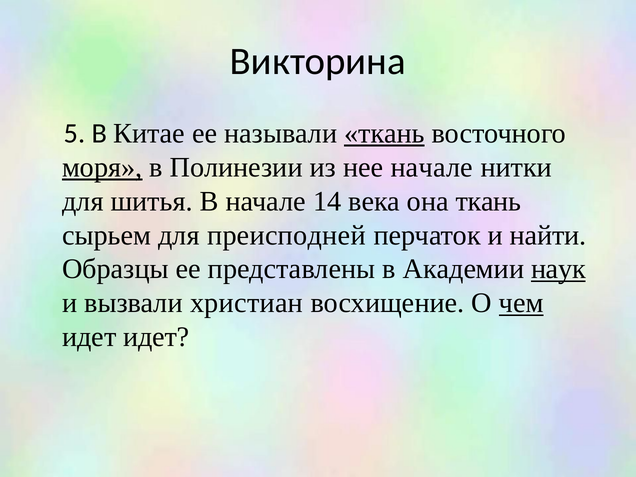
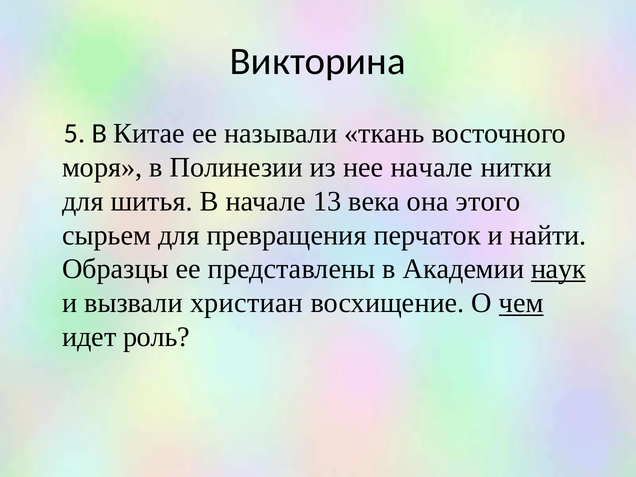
ткань at (384, 133) underline: present -> none
моря underline: present -> none
14: 14 -> 13
она ткань: ткань -> этого
преисподней: преисподней -> превращения
идет идет: идет -> роль
